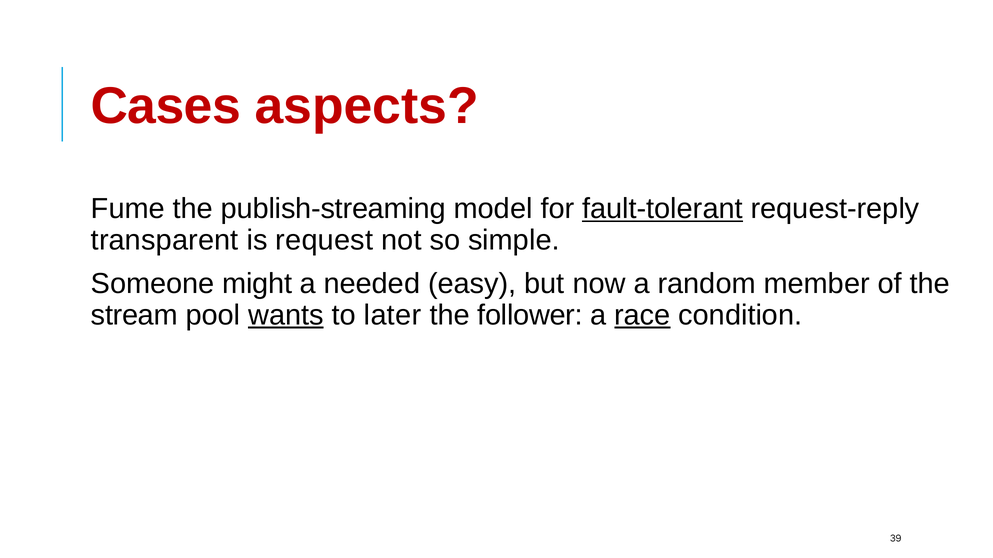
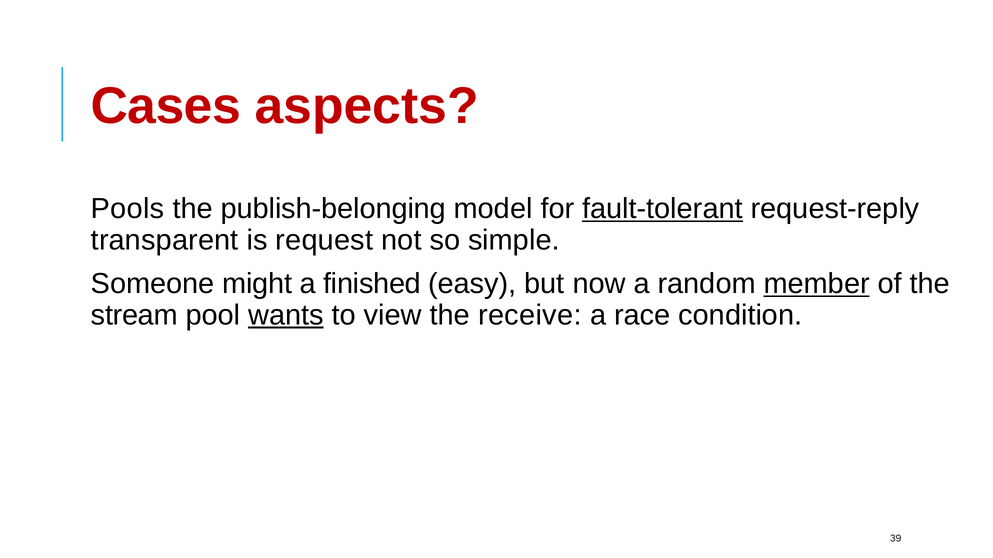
Fume: Fume -> Pools
publish-streaming: publish-streaming -> publish-belonging
needed: needed -> finished
member underline: none -> present
later: later -> view
follower: follower -> receive
race underline: present -> none
